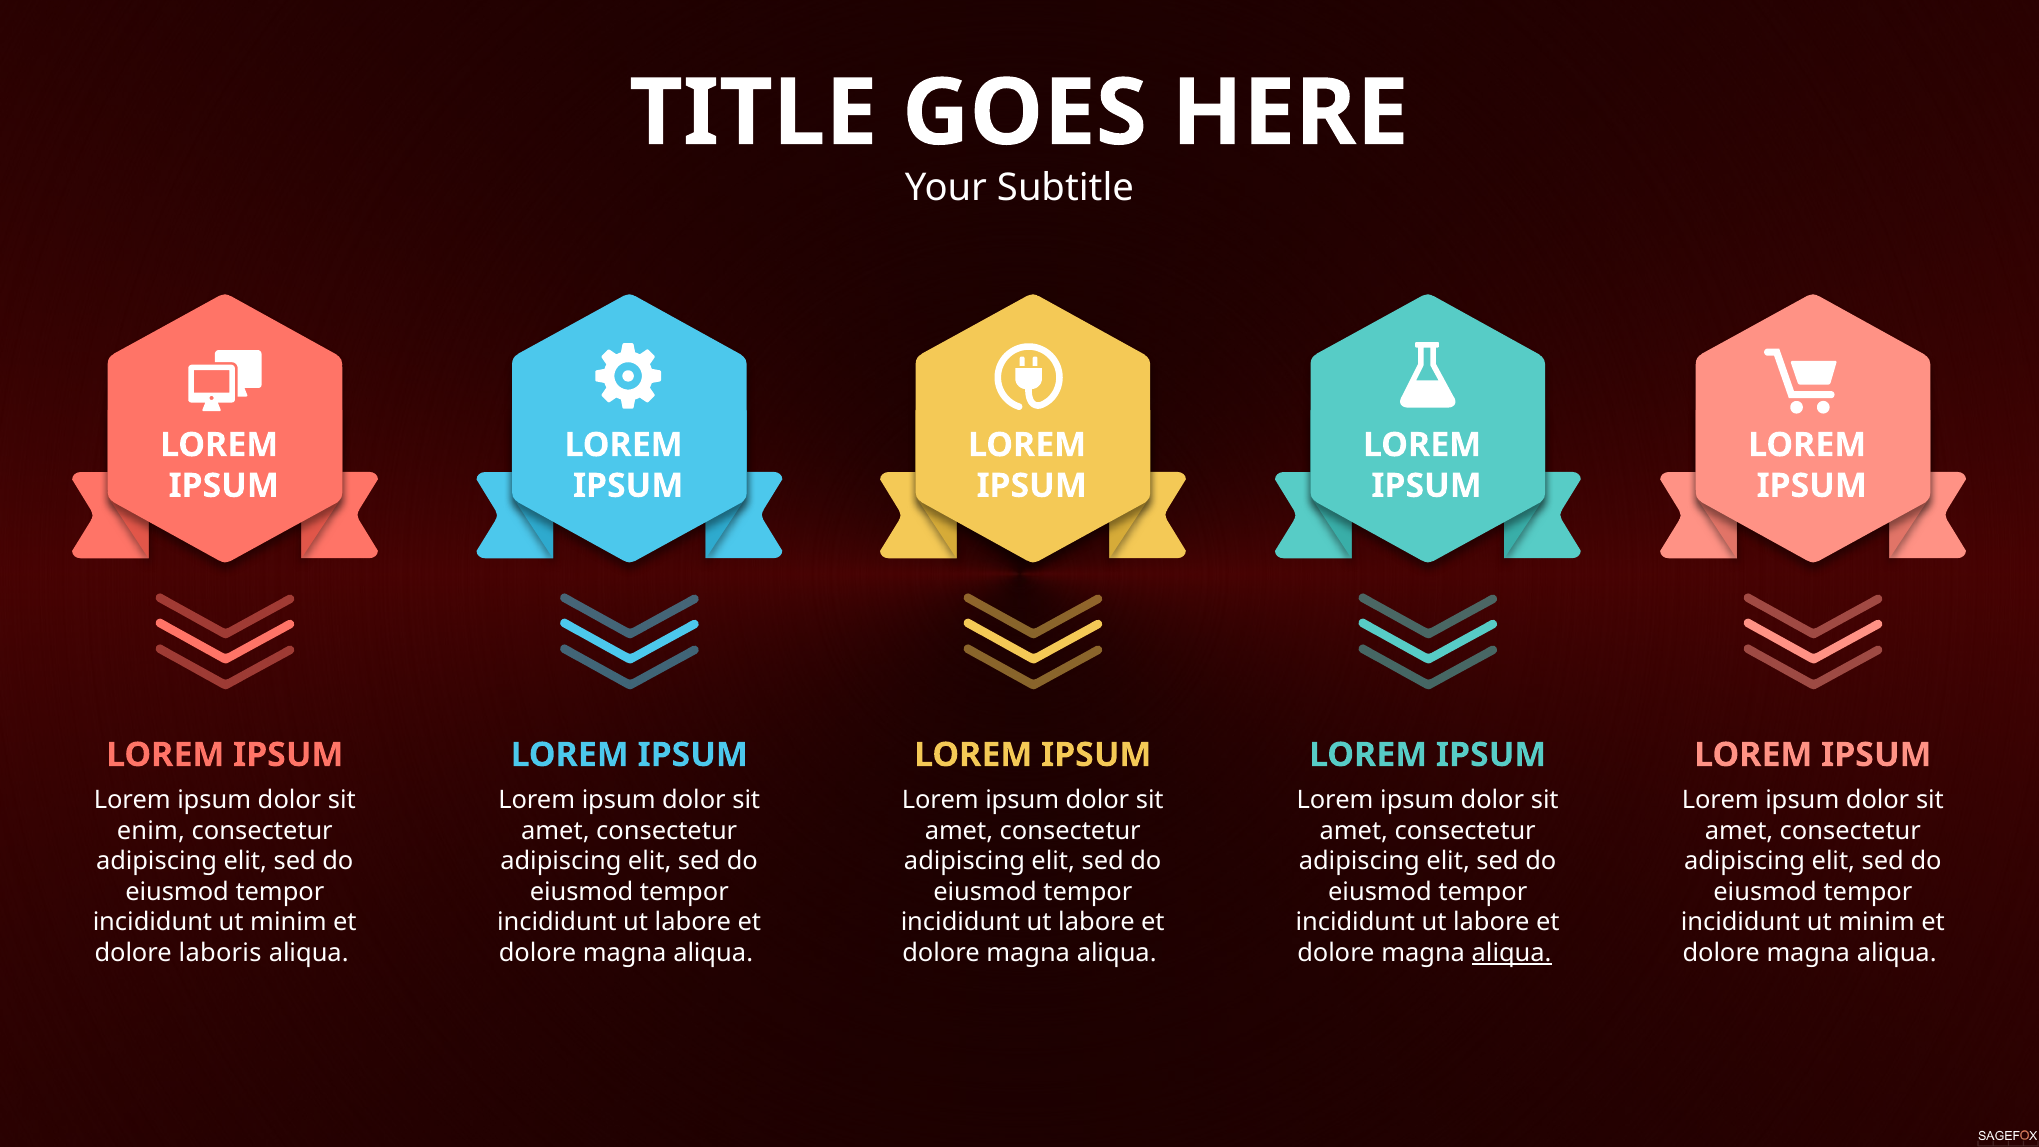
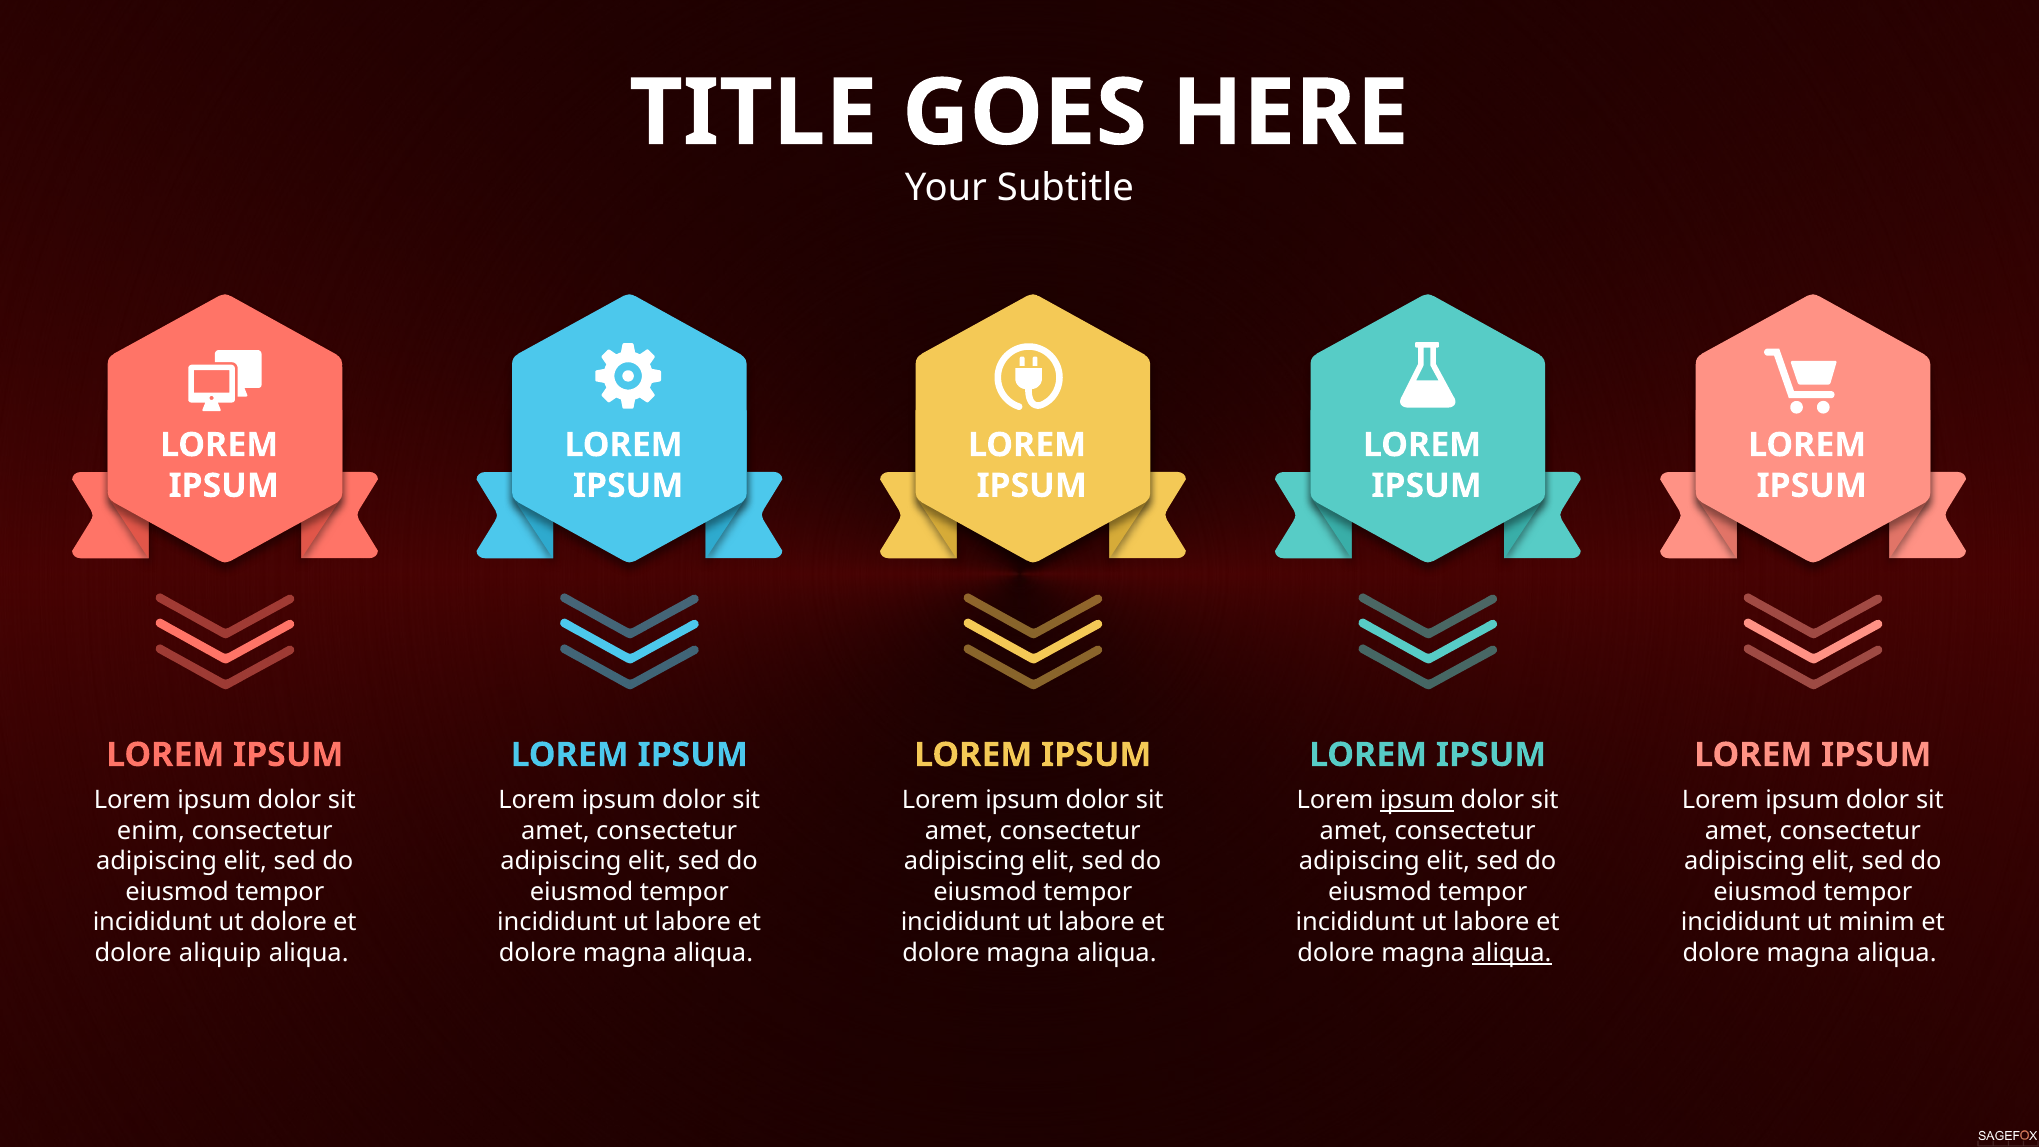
ipsum at (1417, 800) underline: none -> present
minim at (288, 922): minim -> dolore
laboris: laboris -> aliquip
